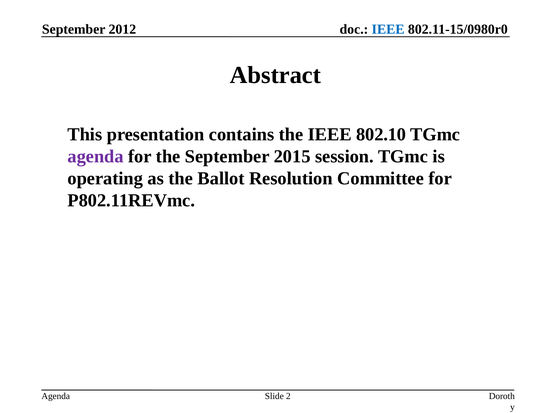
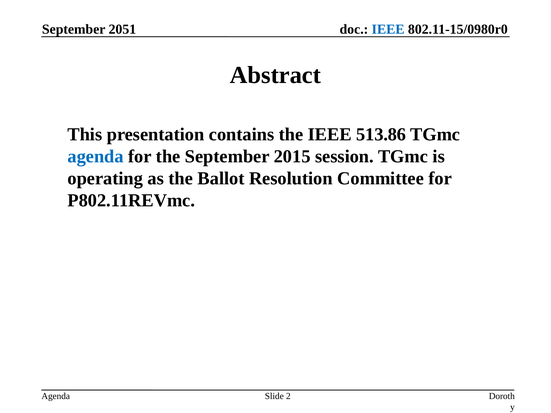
2012: 2012 -> 2051
802.10: 802.10 -> 513.86
agenda at (96, 157) colour: purple -> blue
